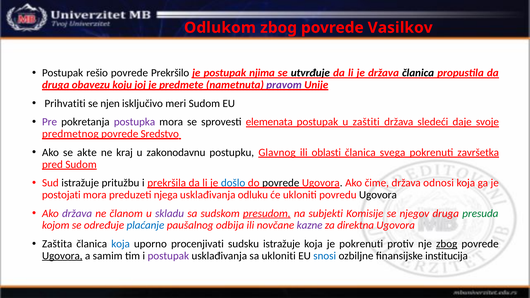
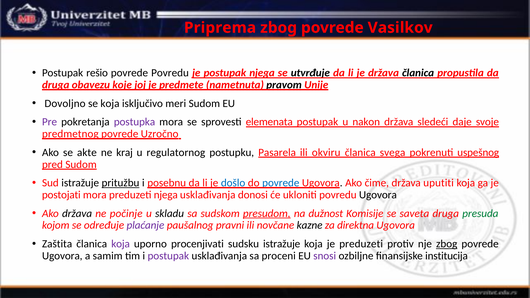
Odlukom: Odlukom -> Priprema
povrede Prekršilo: Prekršilo -> Povredu
postupak njima: njima -> njega
koju: koju -> koje
pravom colour: purple -> black
Prihvatiti: Prihvatiti -> Dovoljno
se njen: njen -> koja
zaštiti: zaštiti -> nakon
Sredstvo: Sredstvo -> Uzročno
zakonodavnu: zakonodavnu -> regulatornog
Glavnog: Glavnog -> Pasarela
oblasti: oblasti -> okviru
završetka: završetka -> uspešnog
pritužbu underline: none -> present
prekršila: prekršila -> posebnu
povrede at (281, 183) colour: black -> blue
odnosi: odnosi -> uputiti
odluku: odluku -> donosi
država at (77, 213) colour: purple -> black
članom: članom -> počinje
skladu colour: purple -> black
subjekti: subjekti -> dužnost
njegov: njegov -> saveta
plaćanje colour: blue -> purple
odbija: odbija -> pravni
kazne colour: purple -> black
koja at (121, 244) colour: blue -> purple
je pokrenuti: pokrenuti -> preduzeti
Ugovora at (62, 256) underline: present -> none
sa ukloniti: ukloniti -> proceni
snosi colour: blue -> purple
